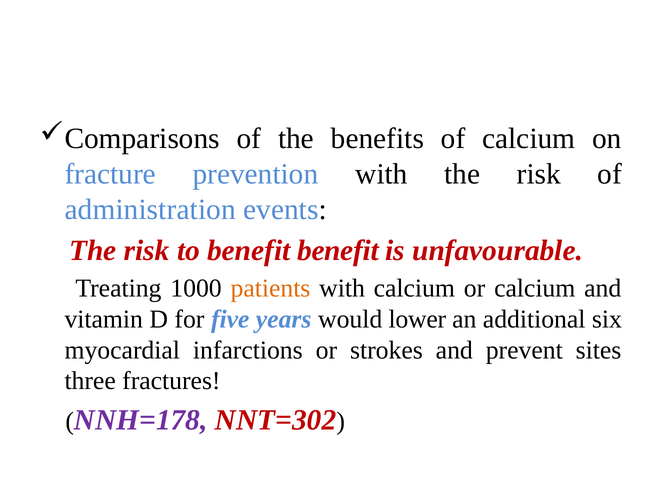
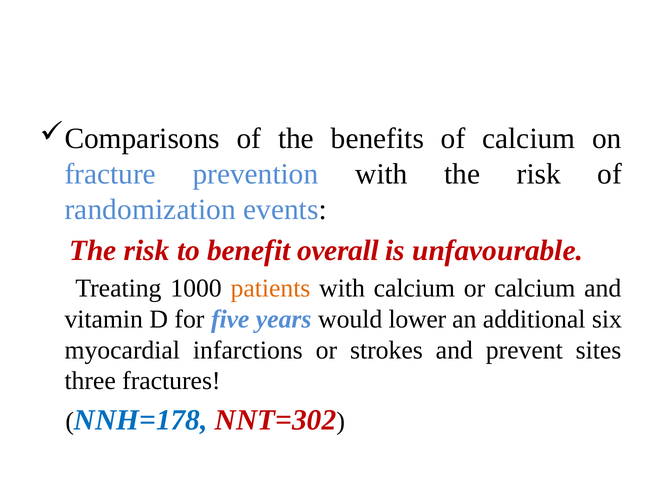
administration: administration -> randomization
benefit benefit: benefit -> overall
NNH=178 colour: purple -> blue
